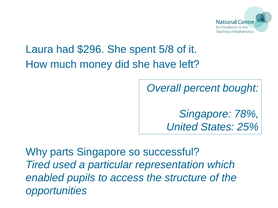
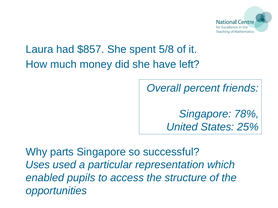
$296: $296 -> $857
bought: bought -> friends
Tired: Tired -> Uses
